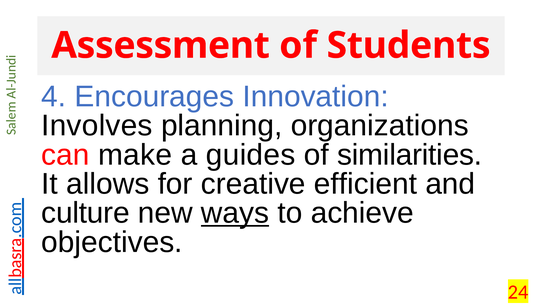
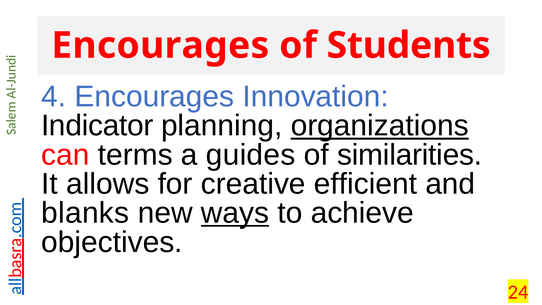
Assessment at (161, 45): Assessment -> Encourages
Involves: Involves -> Indicator
organizations underline: none -> present
make: make -> terms
culture: culture -> blanks
